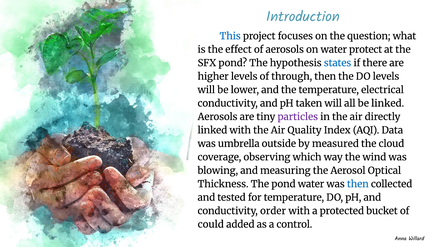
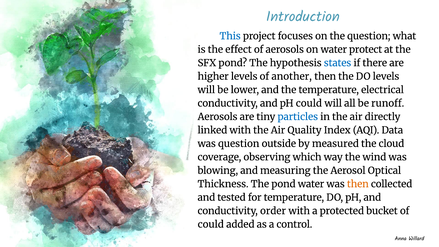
through: through -> another
pH taken: taken -> could
be linked: linked -> runoff
particles colour: purple -> blue
was umbrella: umbrella -> question
then at (358, 184) colour: blue -> orange
